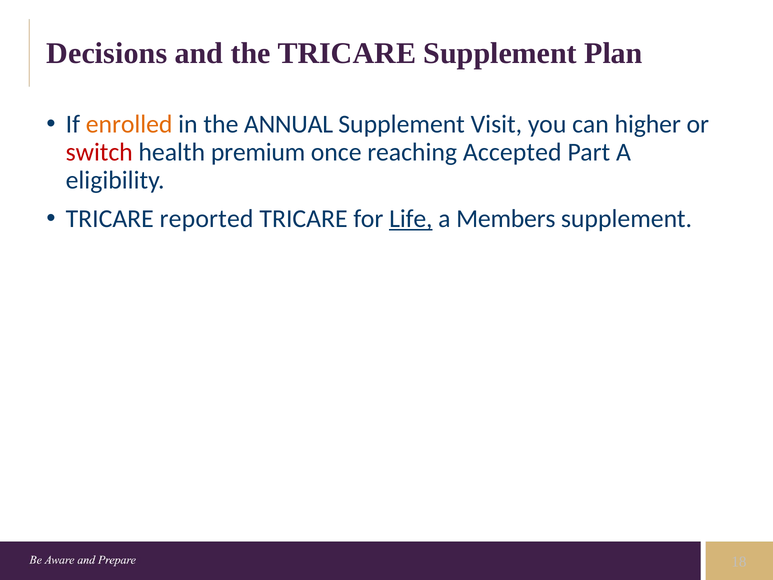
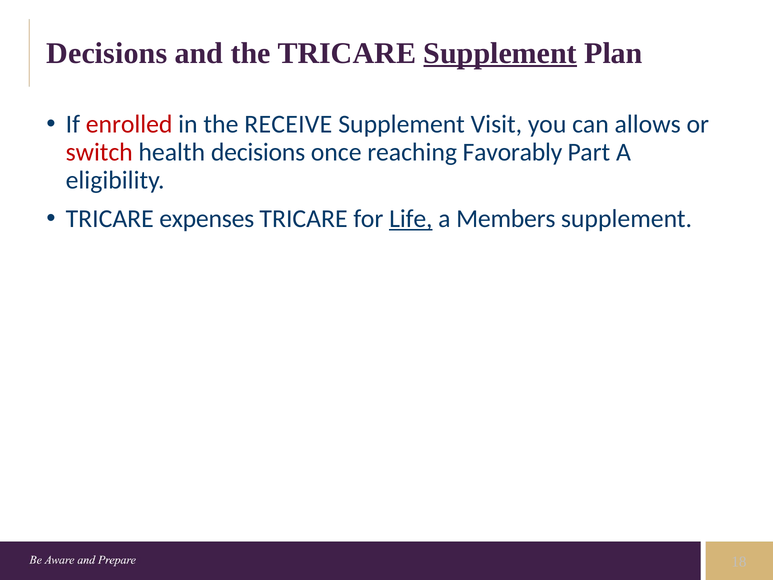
Supplement at (500, 53) underline: none -> present
enrolled colour: orange -> red
ANNUAL: ANNUAL -> RECEIVE
higher: higher -> allows
health premium: premium -> decisions
Accepted: Accepted -> Favorably
reported: reported -> expenses
